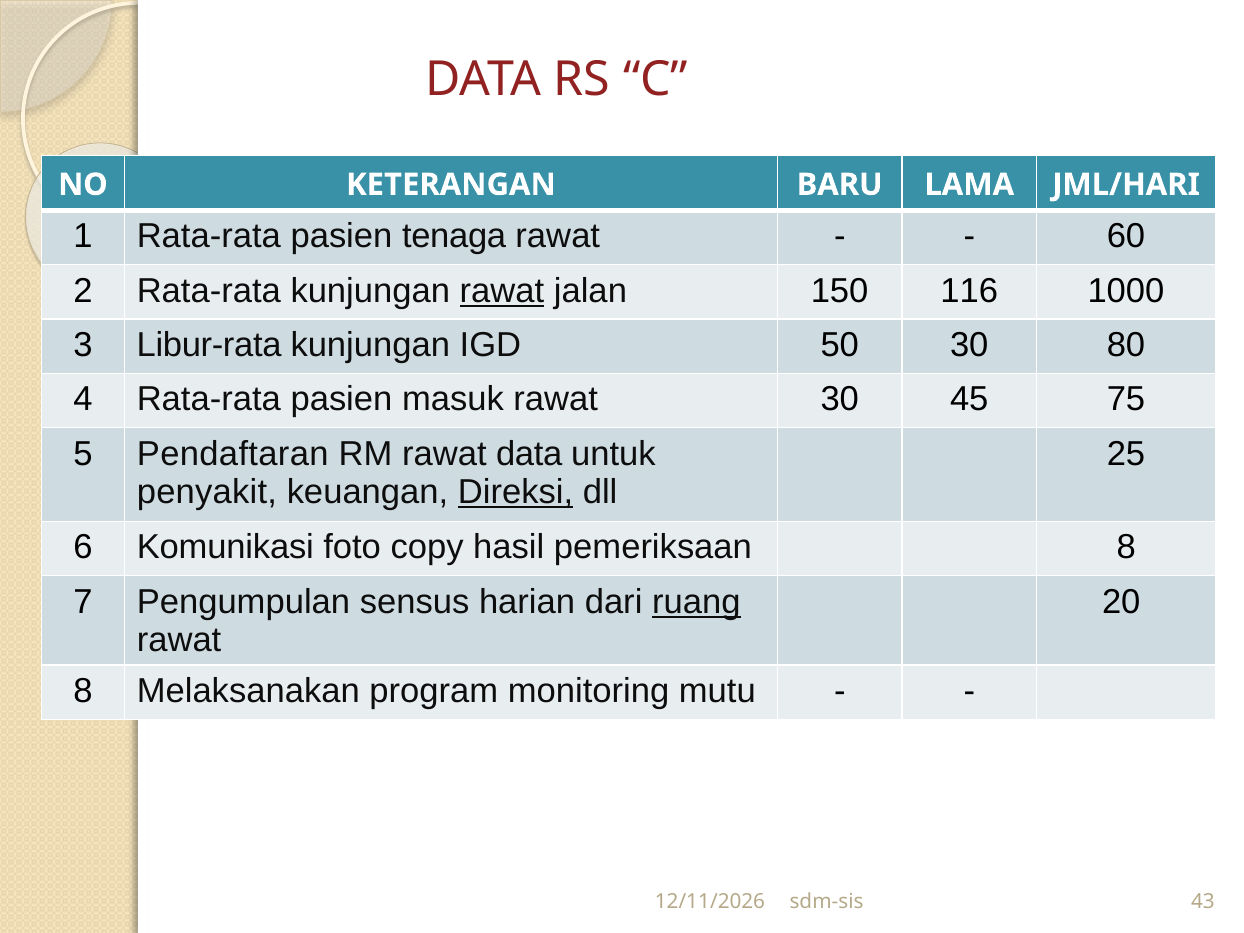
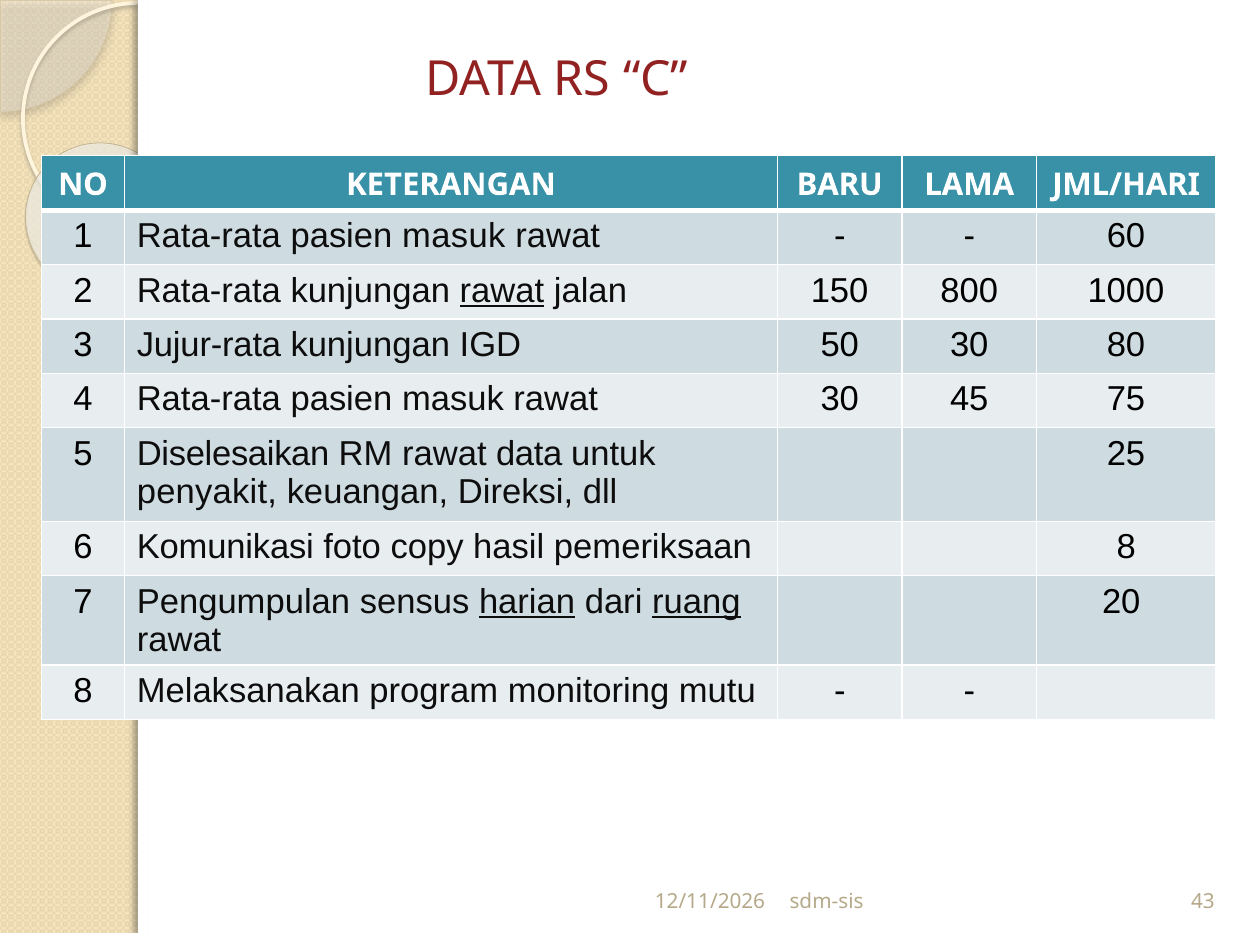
1 Rata-rata pasien tenaga: tenaga -> masuk
116: 116 -> 800
Libur-rata: Libur-rata -> Jujur-rata
Pendaftaran: Pendaftaran -> Diselesaikan
Direksi underline: present -> none
harian underline: none -> present
